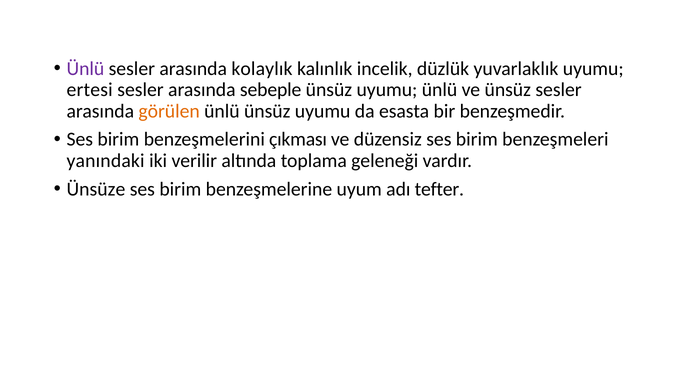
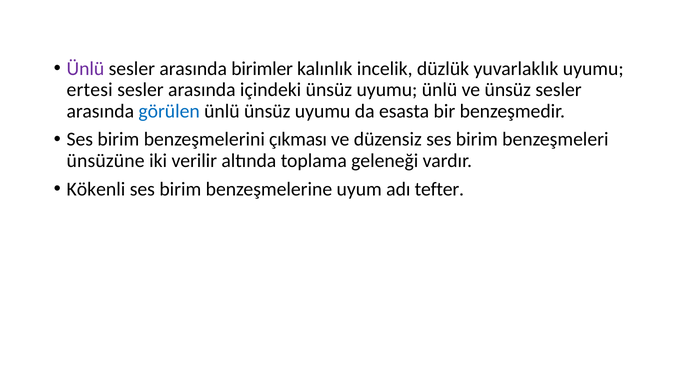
kolaylık: kolaylık -> birimler
sebeple: sebeple -> içindeki
görülen colour: orange -> blue
yanındaki: yanındaki -> ünsüzüne
Ünsüze: Ünsüze -> Kökenli
